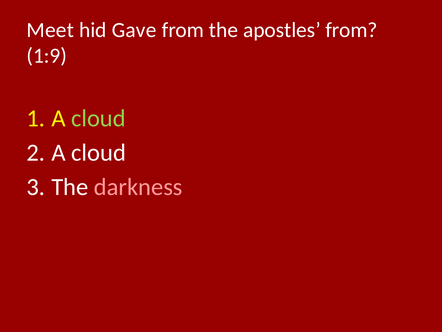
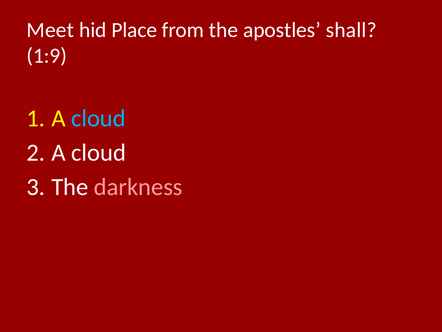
Gave: Gave -> Place
apostles from: from -> shall
cloud at (98, 118) colour: light green -> light blue
